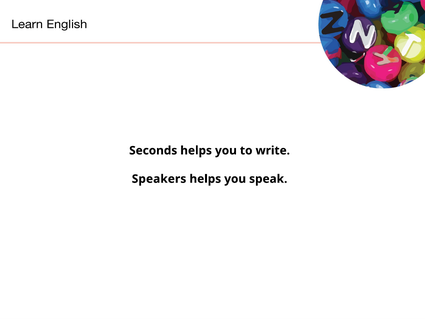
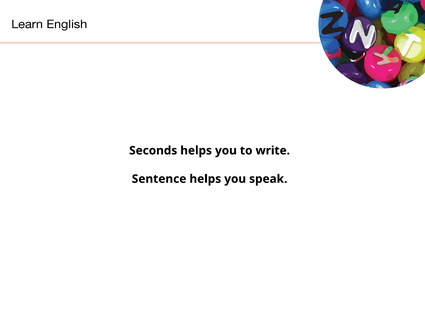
Speakers: Speakers -> Sentence
